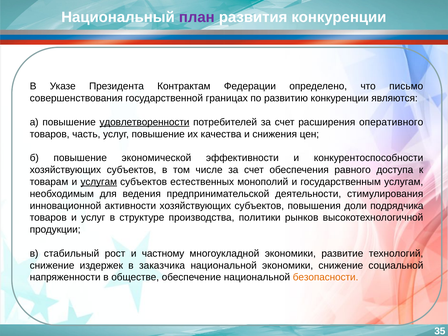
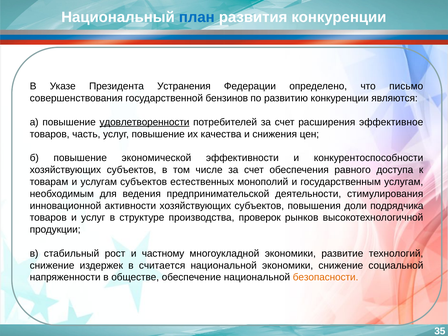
план colour: purple -> blue
Контрактам: Контрактам -> Устранения
границах: границах -> бензинов
оперативного: оперативного -> эффективное
услугам at (99, 182) underline: present -> none
политики: политики -> проверок
заказчика: заказчика -> считается
